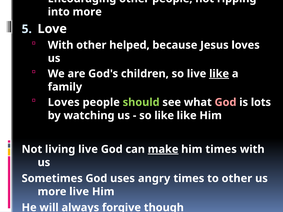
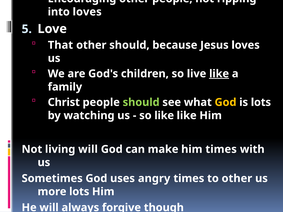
into more: more -> loves
With at (61, 45): With -> That
other helped: helped -> should
Loves at (64, 102): Loves -> Christ
God at (226, 102) colour: pink -> yellow
living live: live -> will
make underline: present -> none
more live: live -> lots
